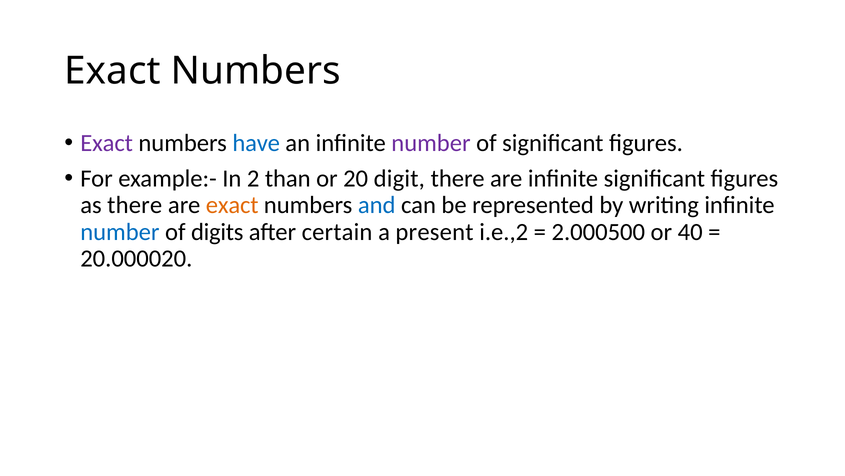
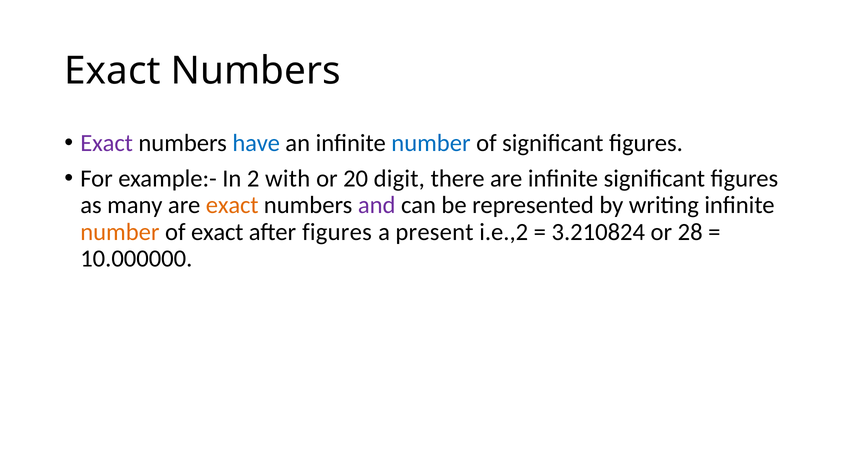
number at (431, 143) colour: purple -> blue
than: than -> with
as there: there -> many
and colour: blue -> purple
number at (120, 232) colour: blue -> orange
of digits: digits -> exact
after certain: certain -> figures
2.000500: 2.000500 -> 3.210824
40: 40 -> 28
20.000020: 20.000020 -> 10.000000
